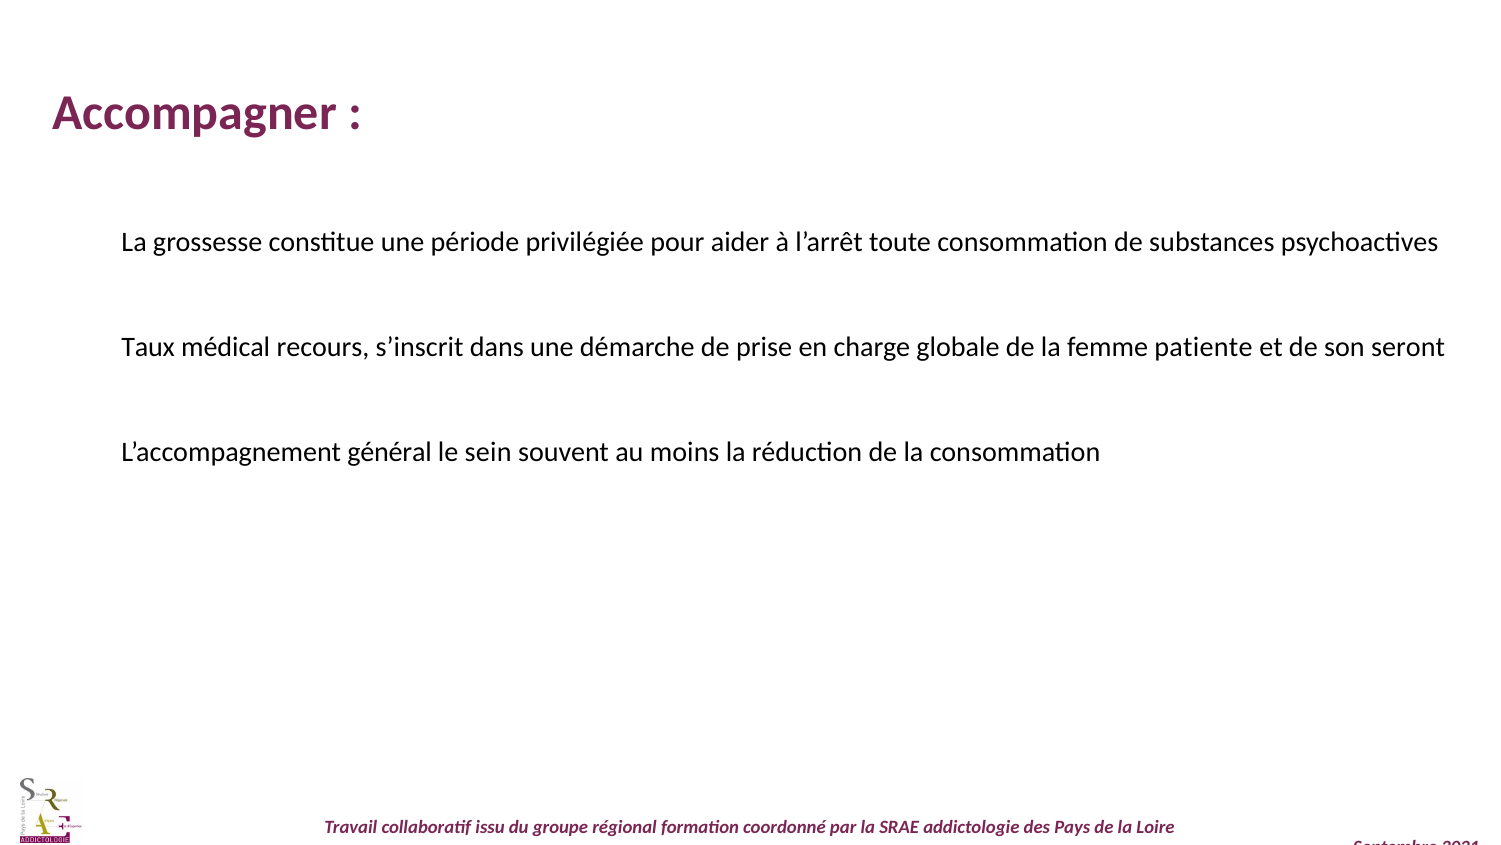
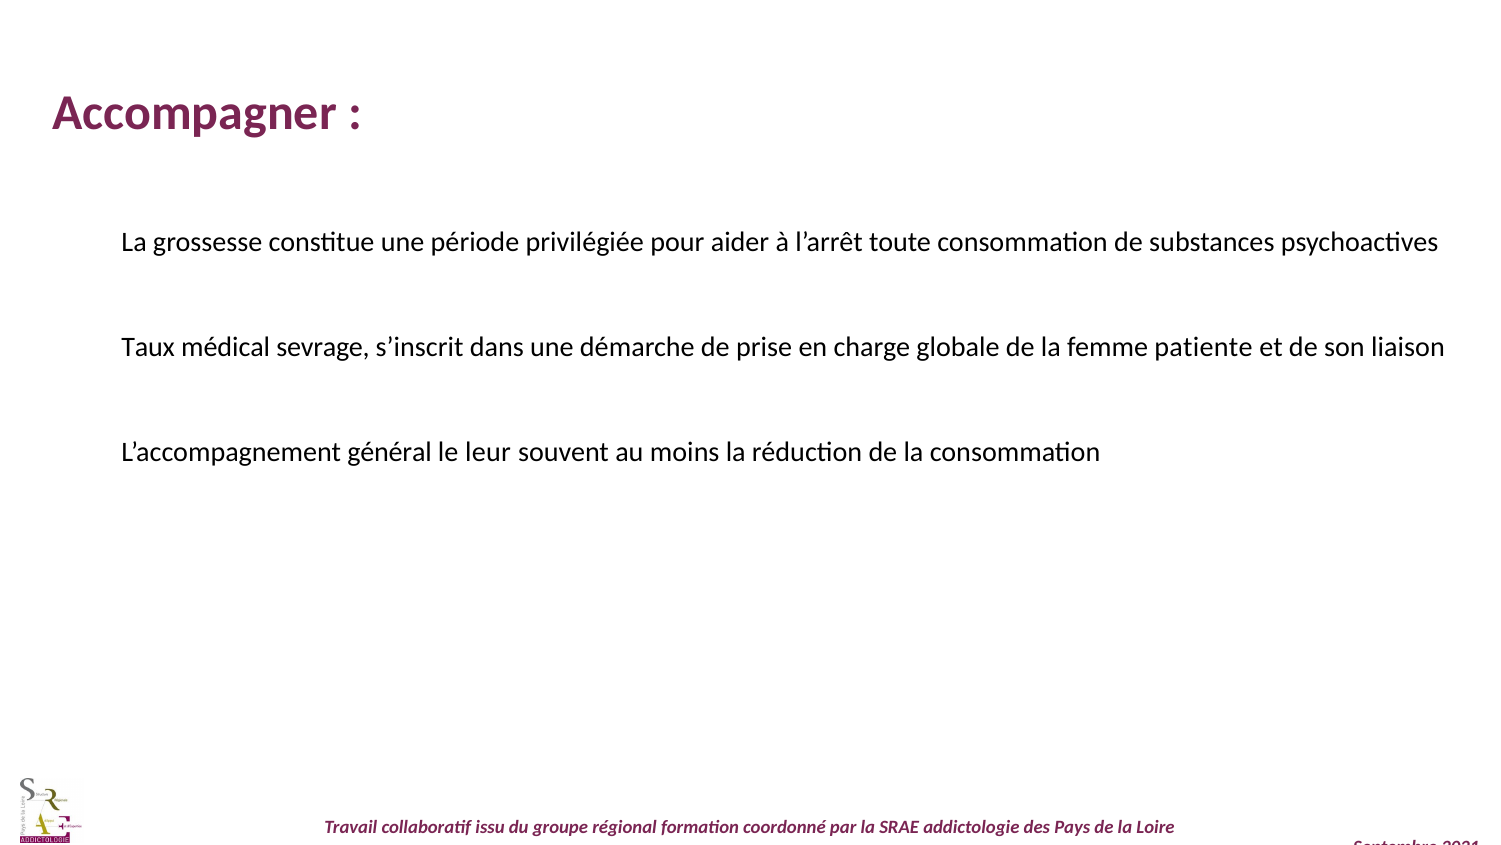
recours: recours -> sevrage
seront: seront -> liaison
sein: sein -> leur
